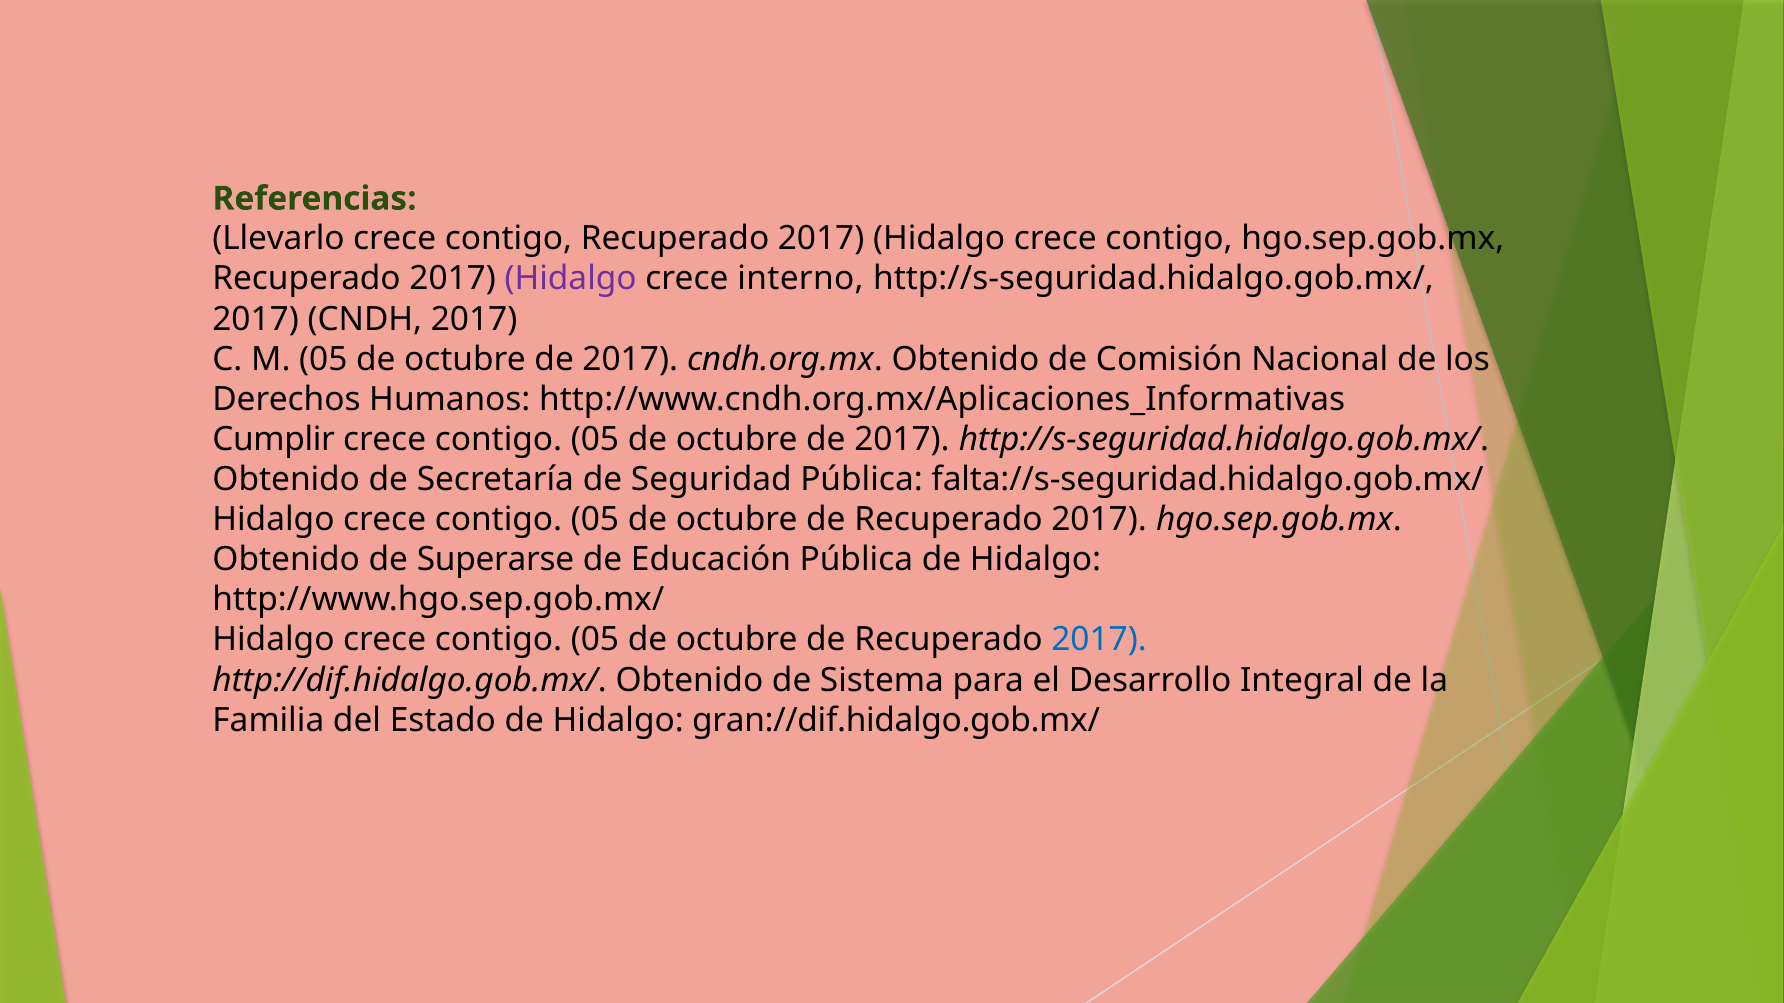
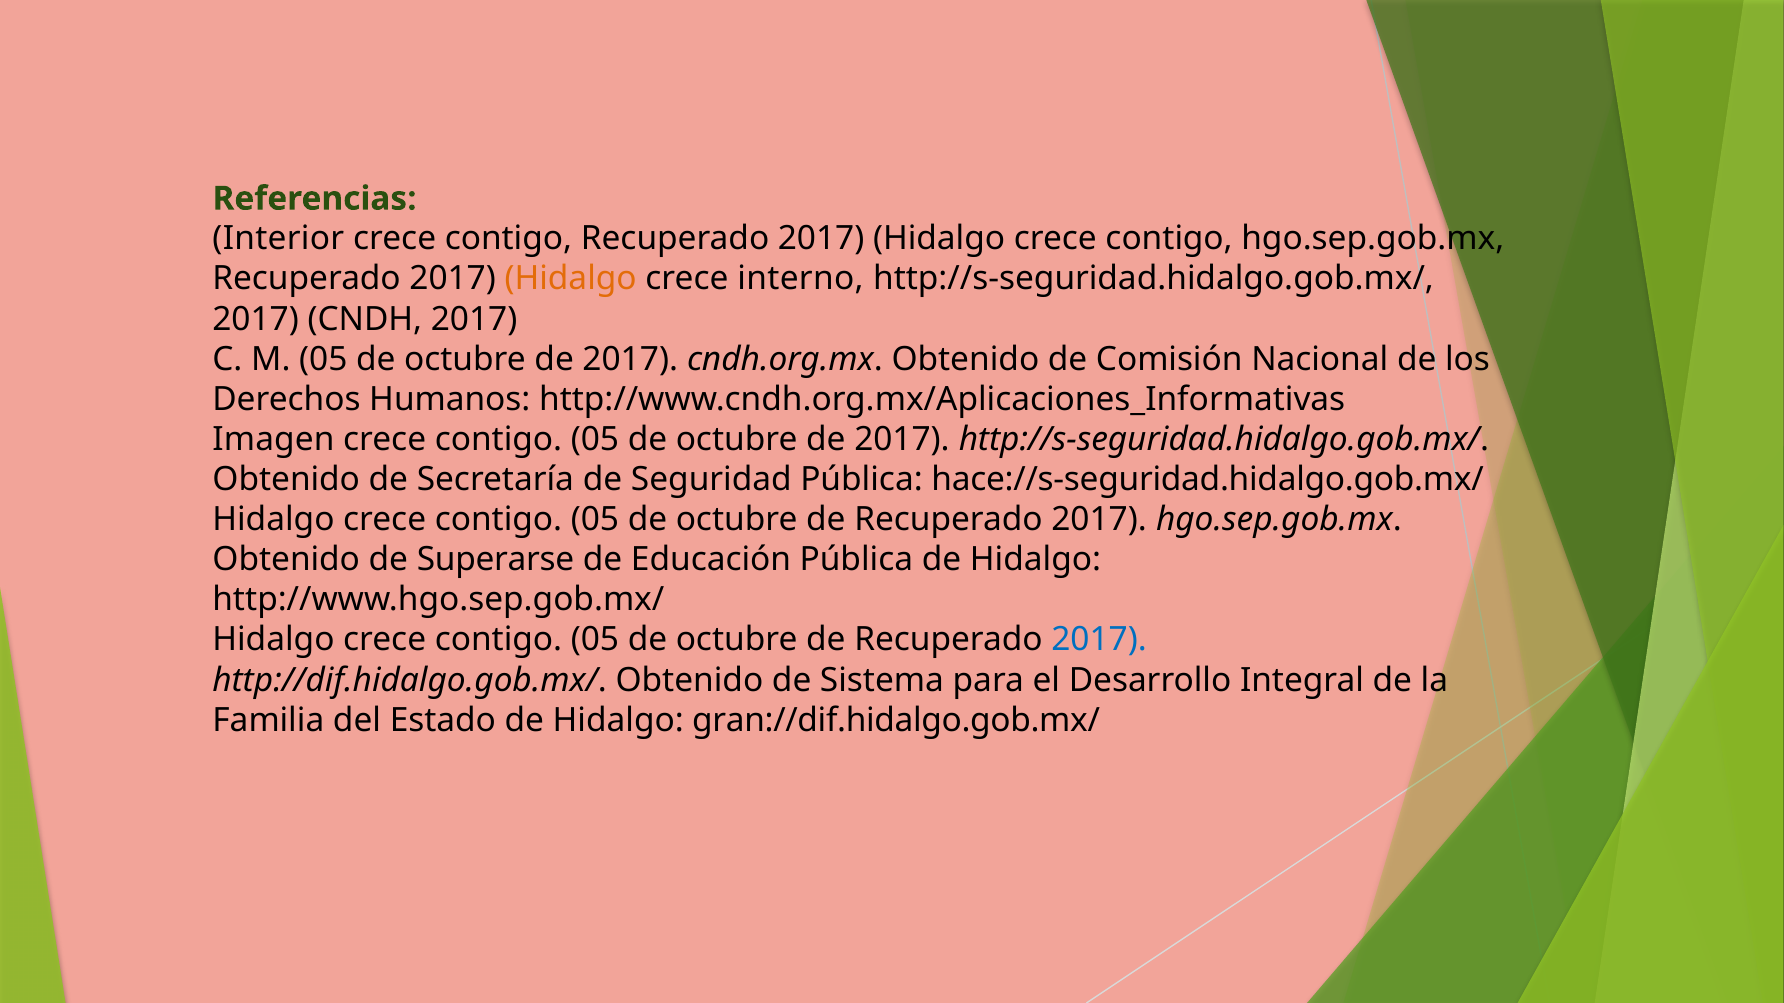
Llevarlo: Llevarlo -> Interior
Hidalgo at (571, 279) colour: purple -> orange
Cumplir: Cumplir -> Imagen
falta://s-seguridad.hidalgo.gob.mx/: falta://s-seguridad.hidalgo.gob.mx/ -> hace://s-seguridad.hidalgo.gob.mx/
